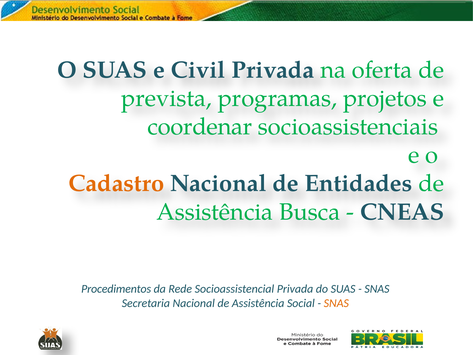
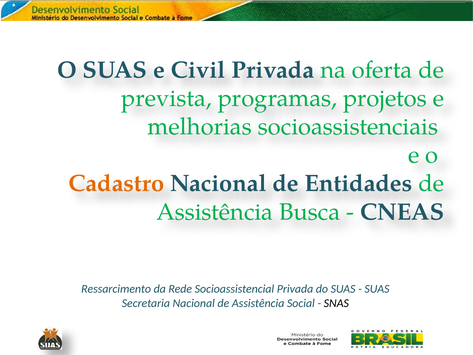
coordenar: coordenar -> melhorias
Procedimentos: Procedimentos -> Ressarcimento
SNAS at (377, 289): SNAS -> SUAS
SNAS at (336, 303) colour: orange -> black
